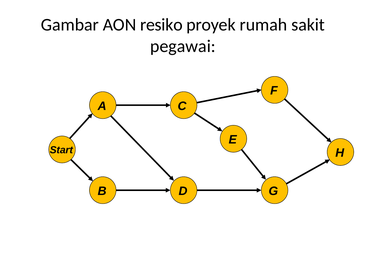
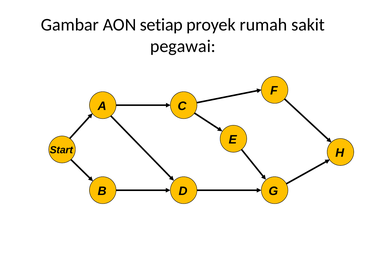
resiko: resiko -> setiap
